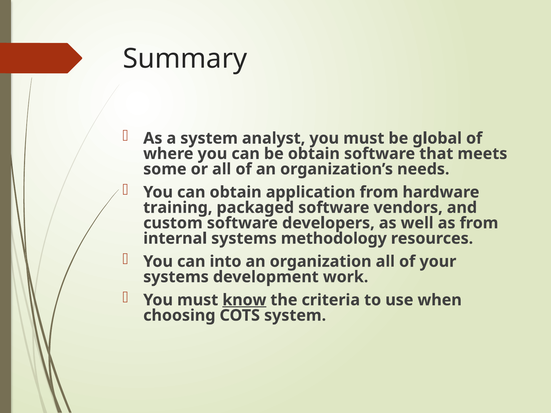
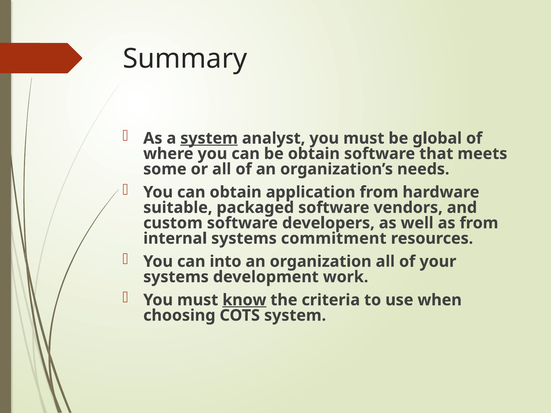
system at (209, 138) underline: none -> present
training: training -> suitable
methodology: methodology -> commitment
